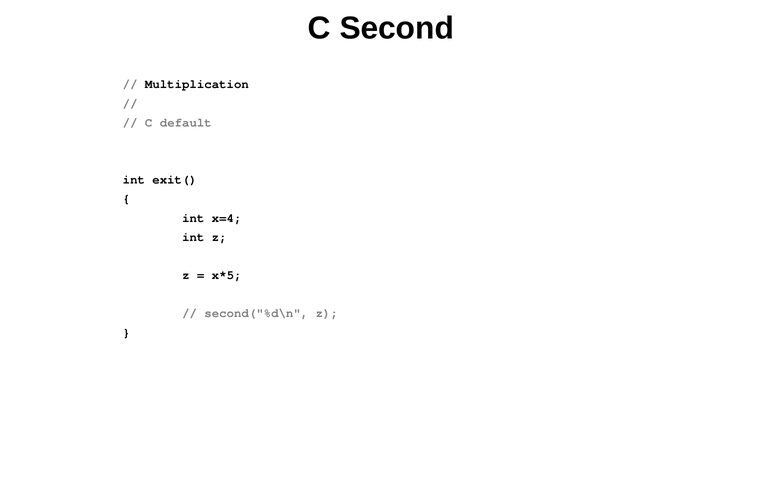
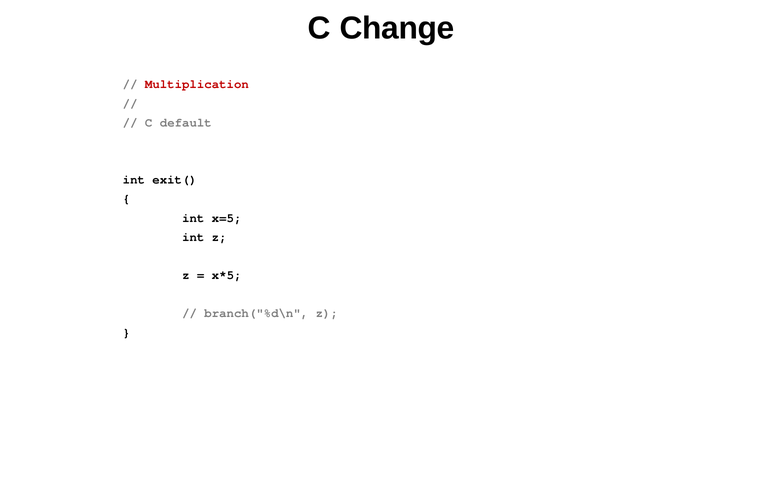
Second: Second -> Change
Multiplication colour: black -> red
x=4: x=4 -> x=5
second("%d\n: second("%d\n -> branch("%d\n
